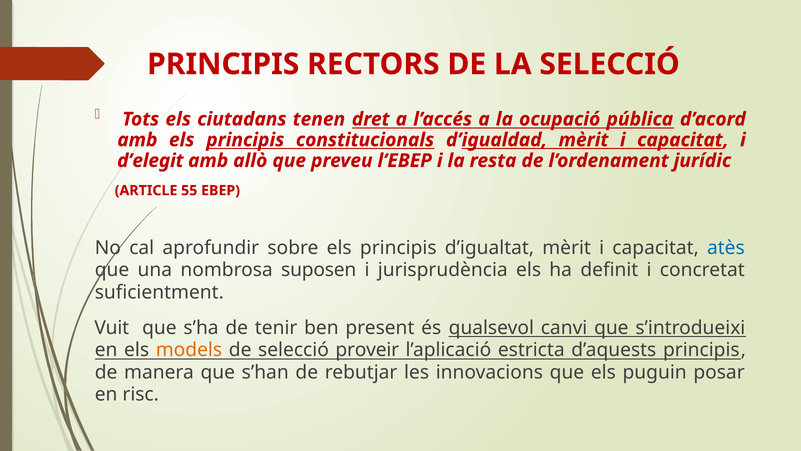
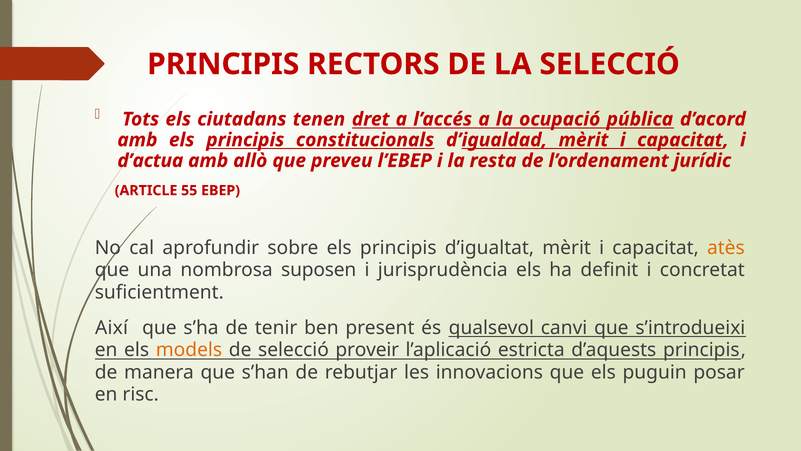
d’elegit: d’elegit -> d’actua
atès colour: blue -> orange
Vuit: Vuit -> Així
